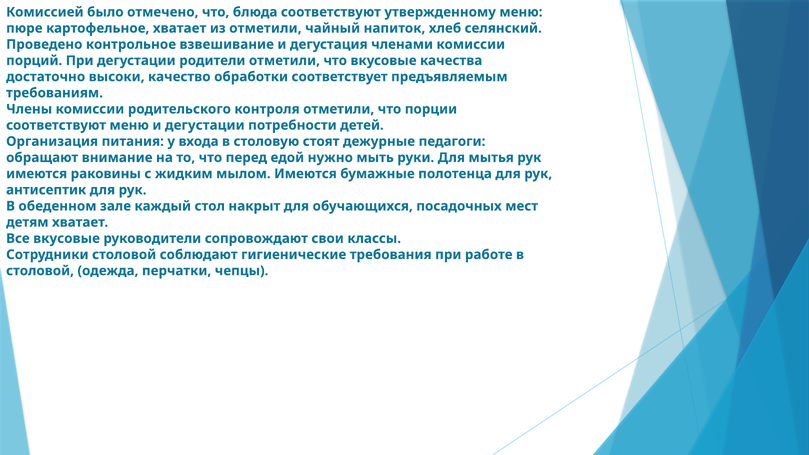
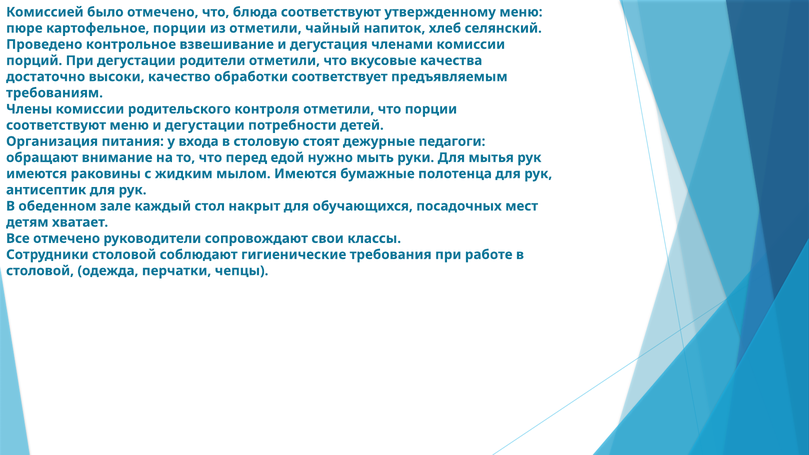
картофельное хватает: хватает -> порции
Все вкусовые: вкусовые -> отмечено
